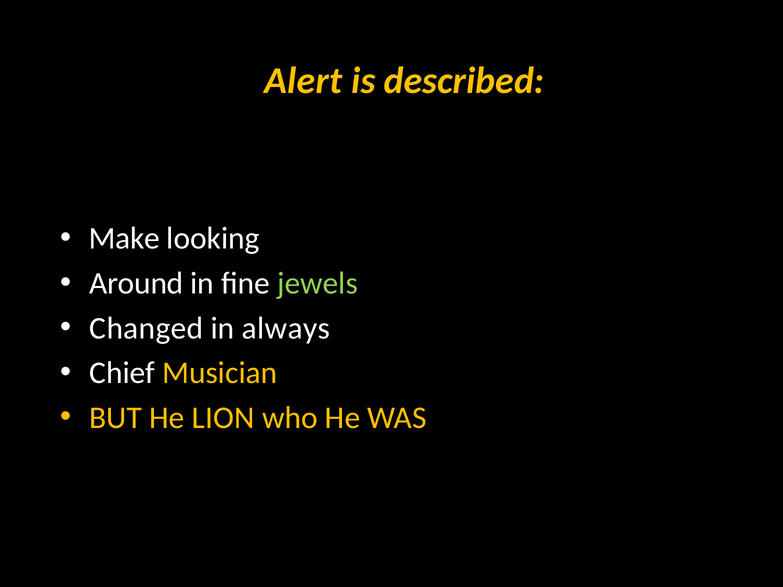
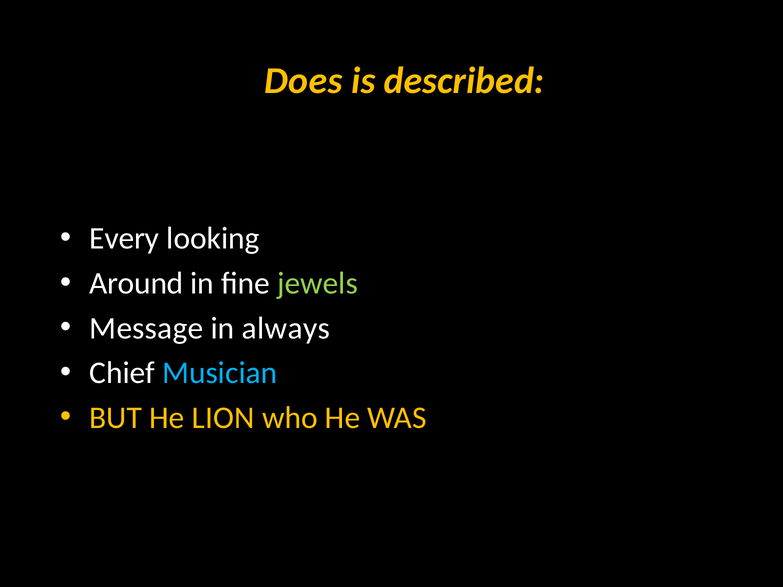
Alert: Alert -> Does
Make: Make -> Every
Changed: Changed -> Message
Musician colour: yellow -> light blue
